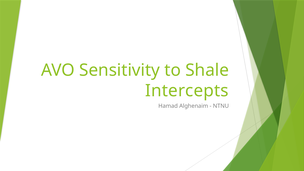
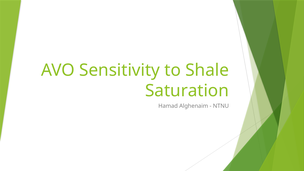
Intercepts: Intercepts -> Saturation
